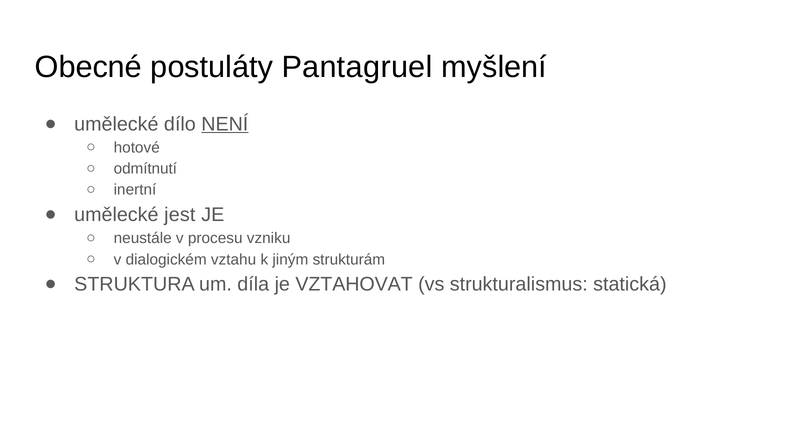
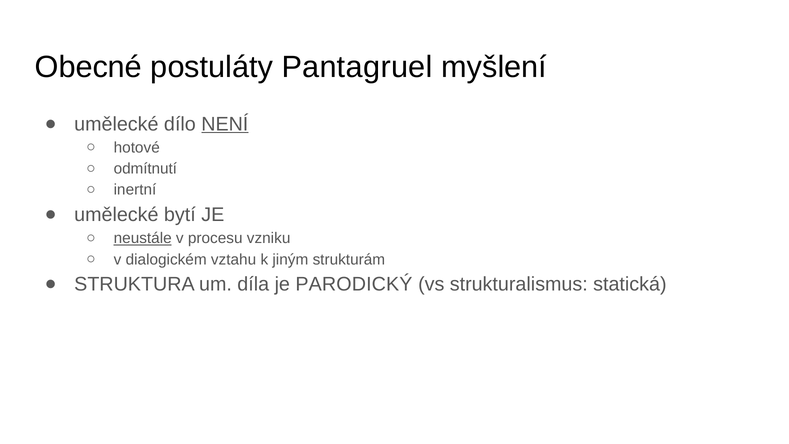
jest: jest -> bytí
neustále underline: none -> present
VZTAHOVAT: VZTAHOVAT -> PARODICKÝ
